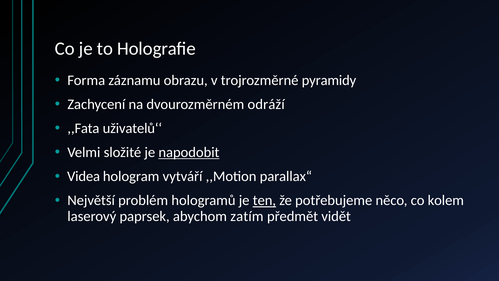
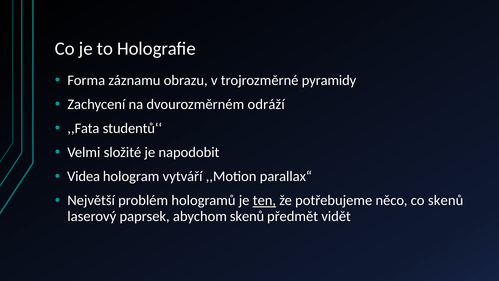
uživatelů‘‘: uživatelů‘‘ -> studentů‘‘
napodobit underline: present -> none
co kolem: kolem -> skenů
abychom zatím: zatím -> skenů
